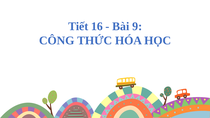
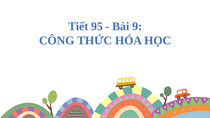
16: 16 -> 95
